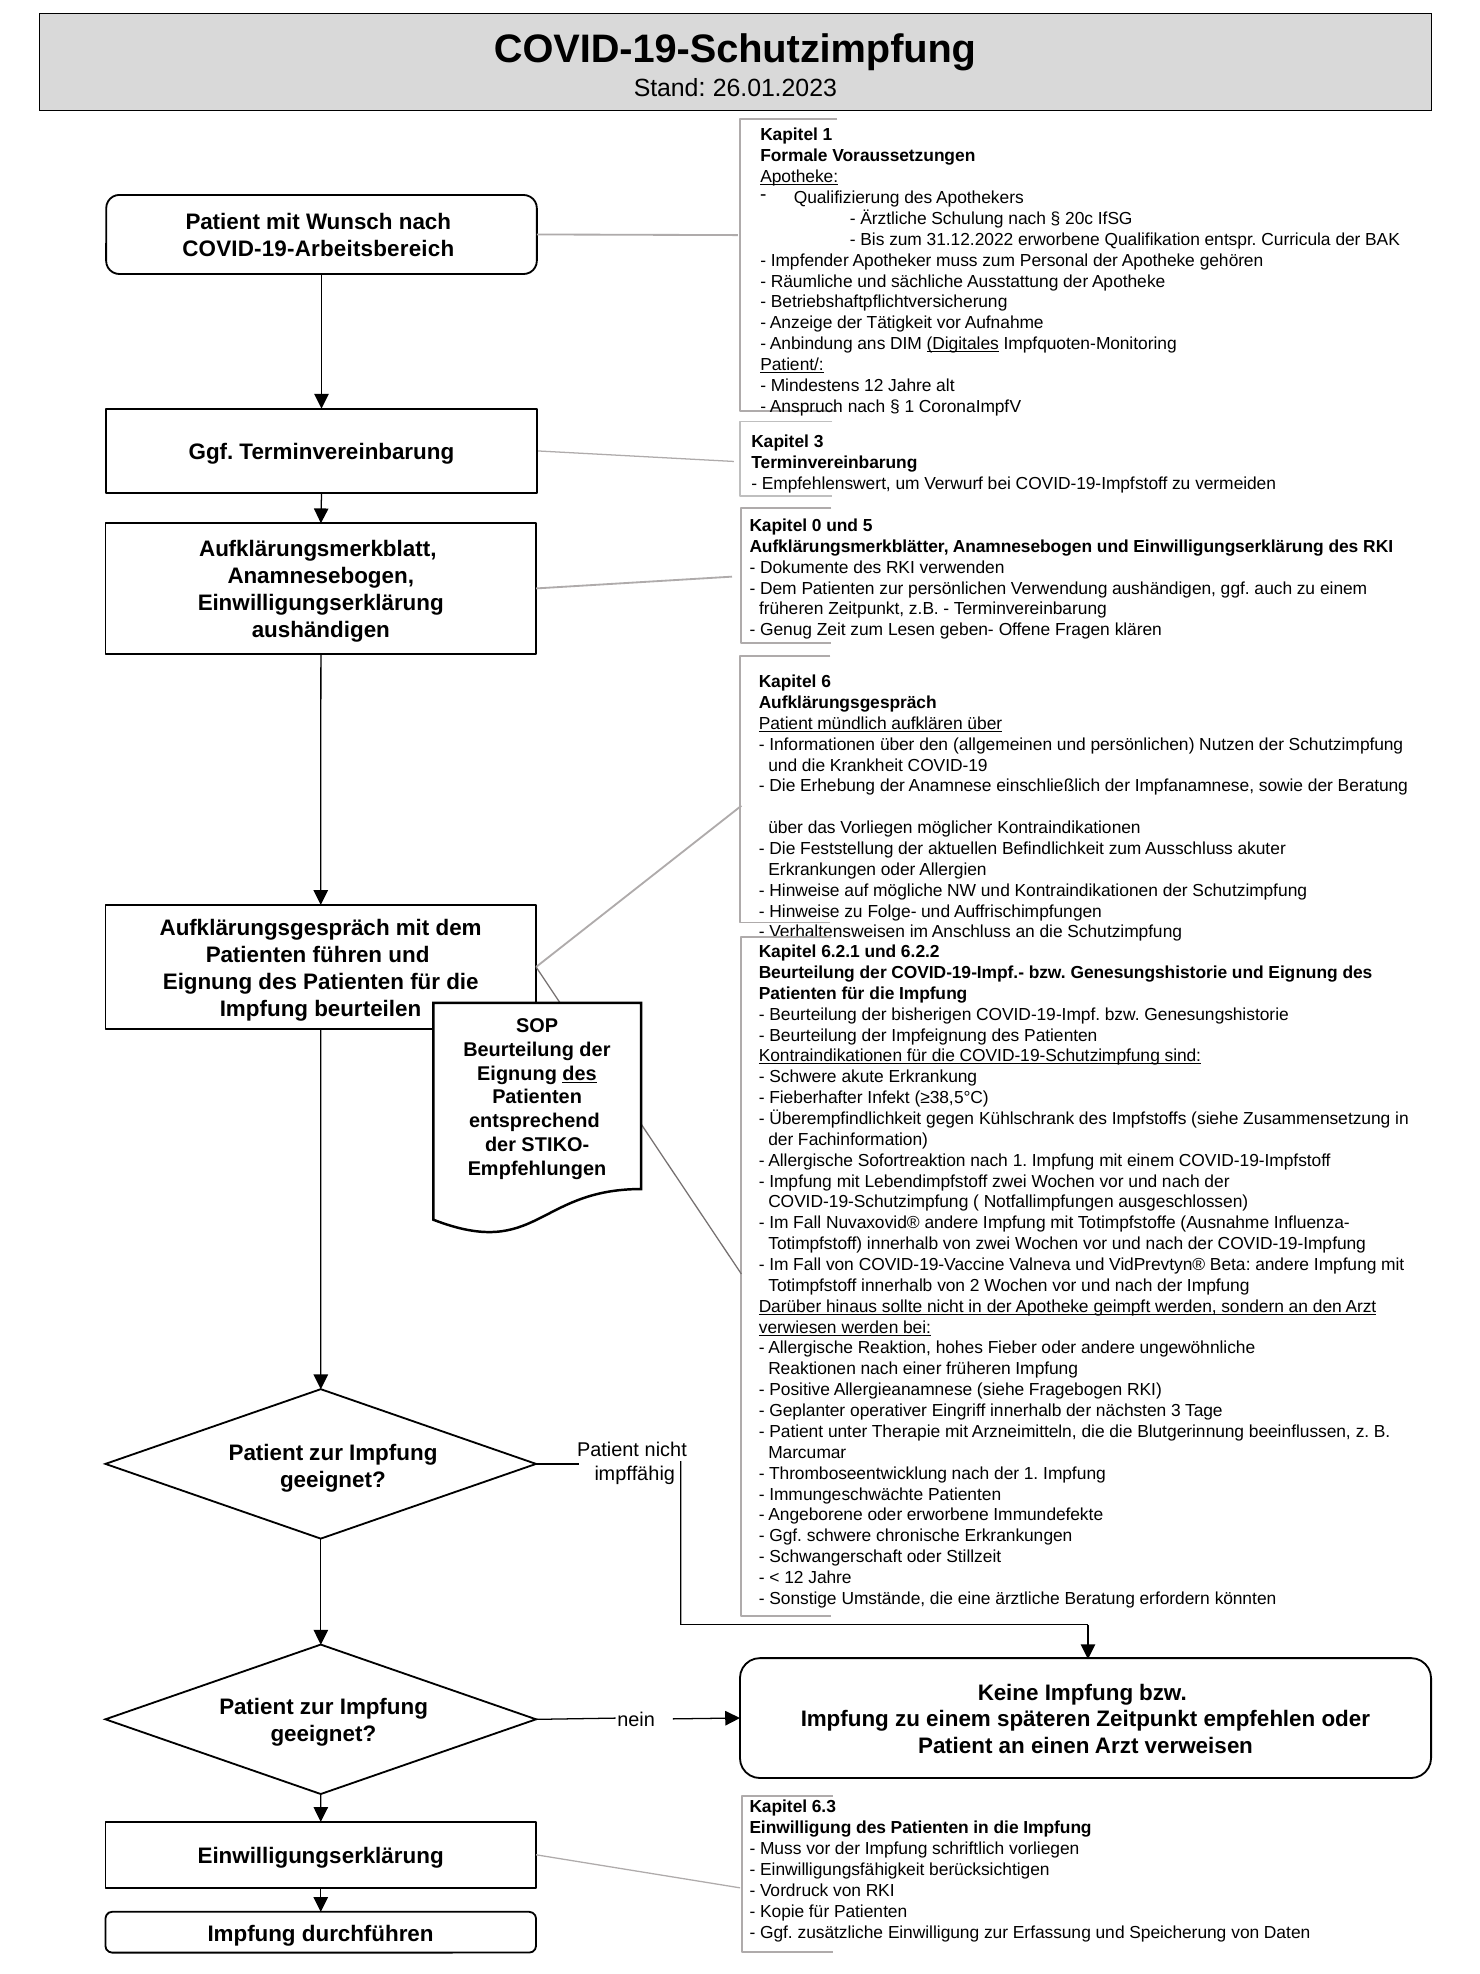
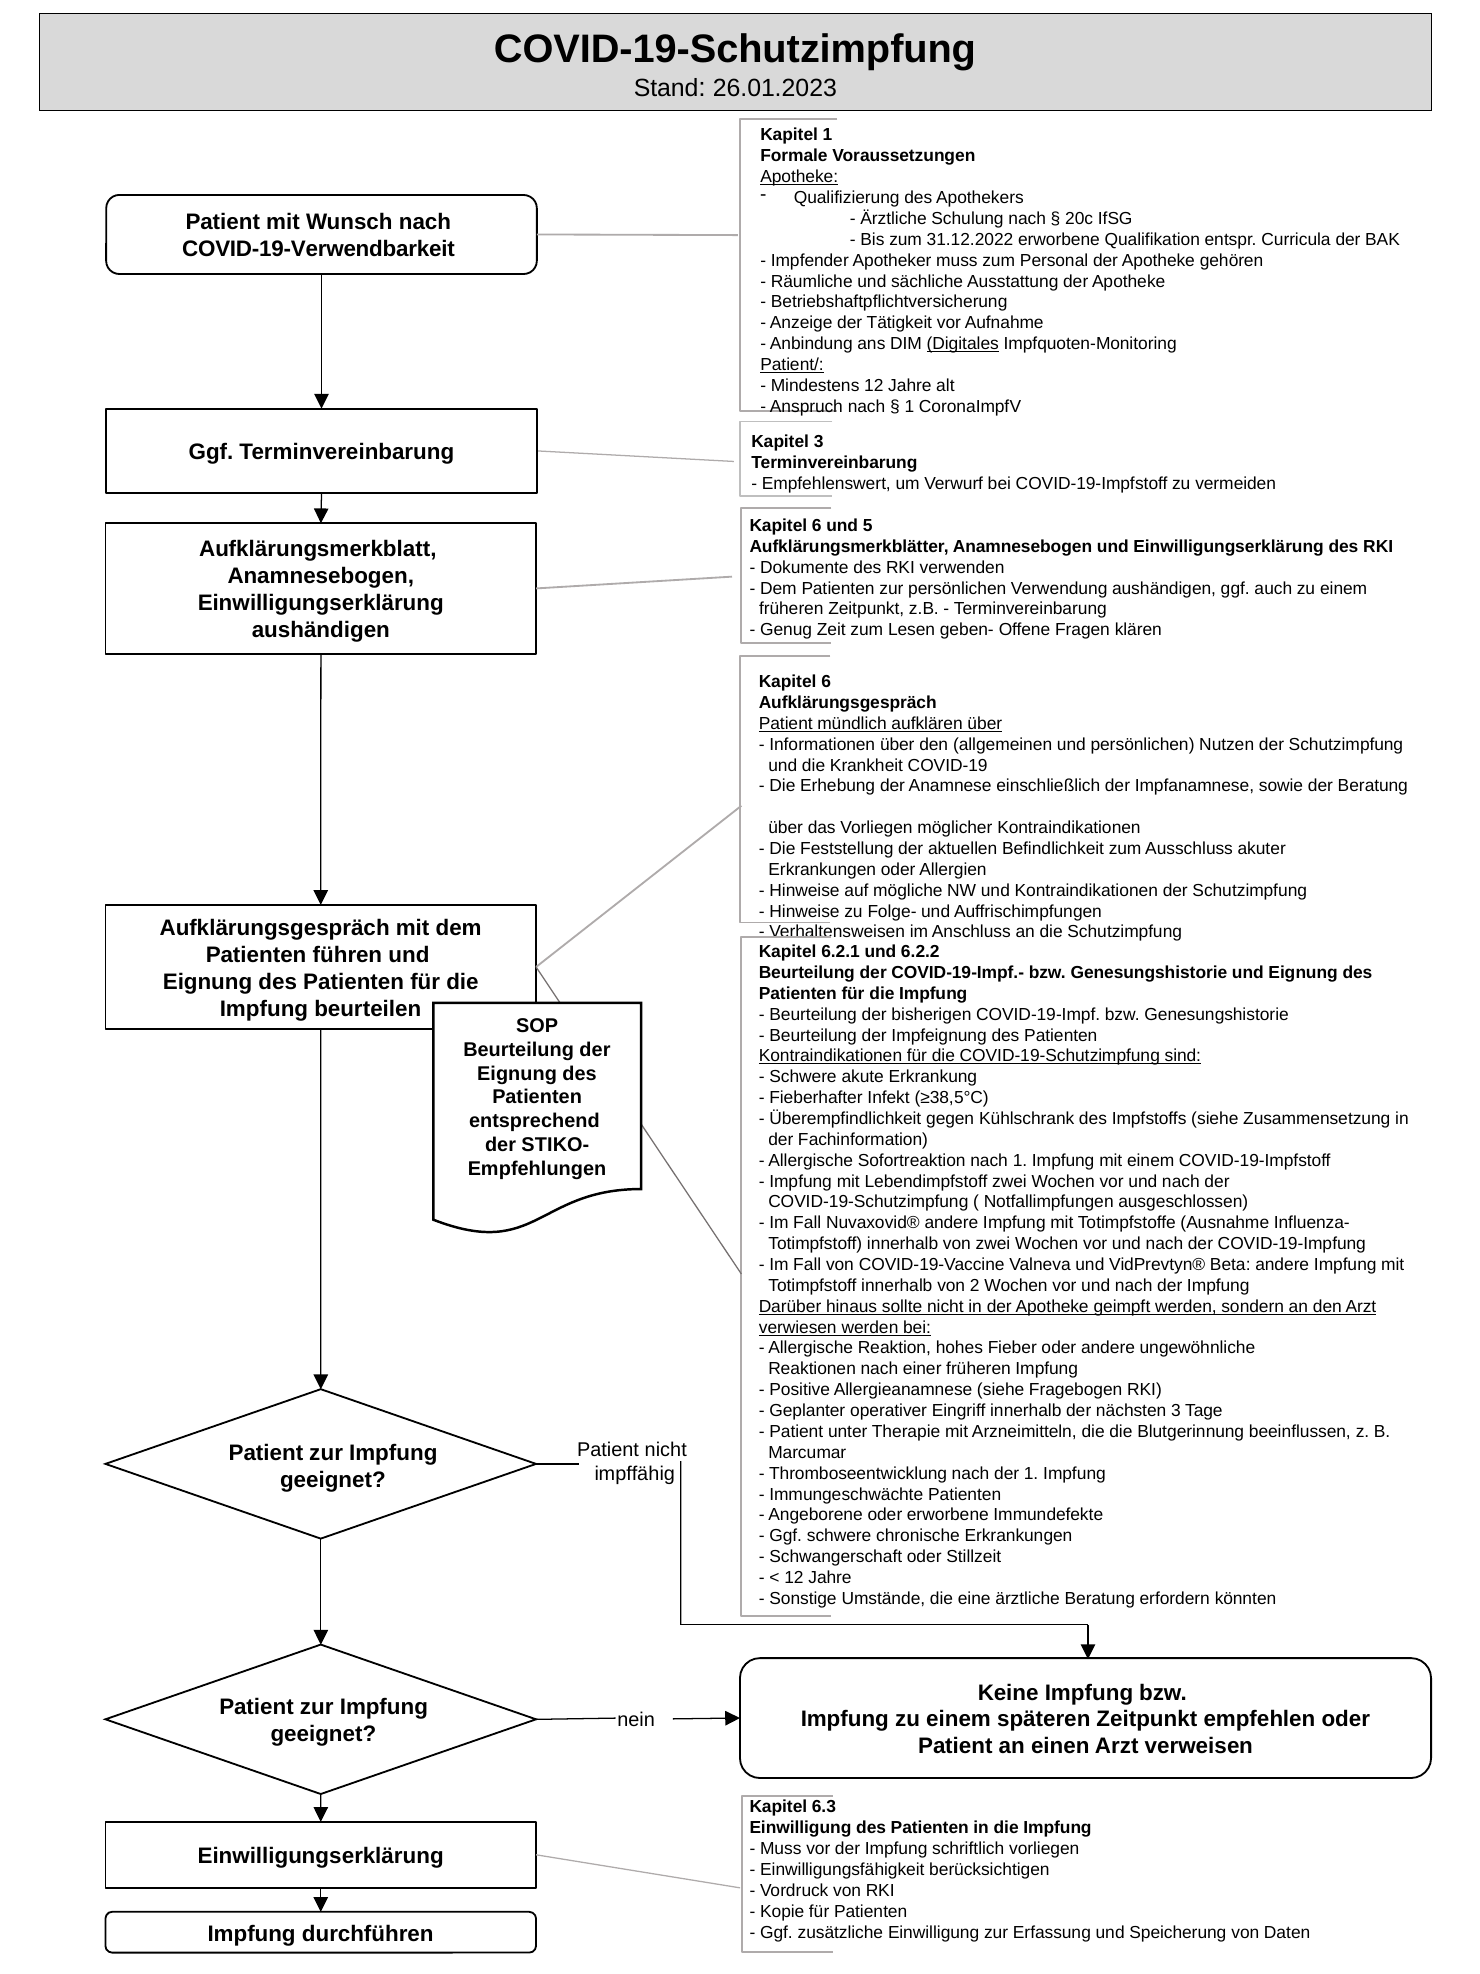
COVID-19-Arbeitsbereich: COVID-19-Arbeitsbereich -> COVID-19-Verwendbarkeit
0 at (817, 526): 0 -> 6
des at (580, 1073) underline: present -> none
